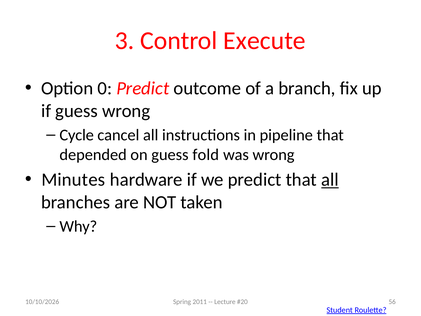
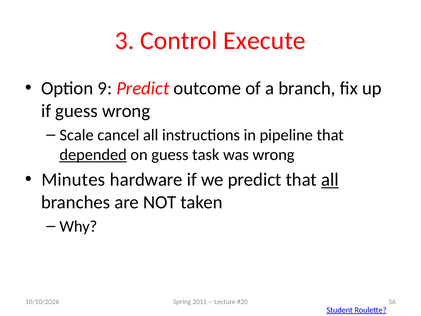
0: 0 -> 9
Cycle: Cycle -> Scale
depended underline: none -> present
fold: fold -> task
